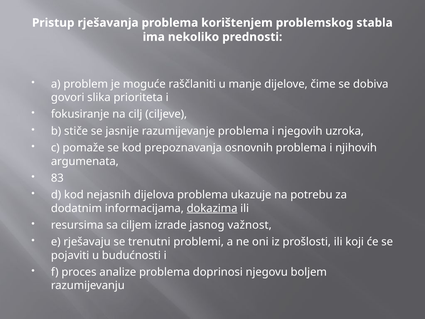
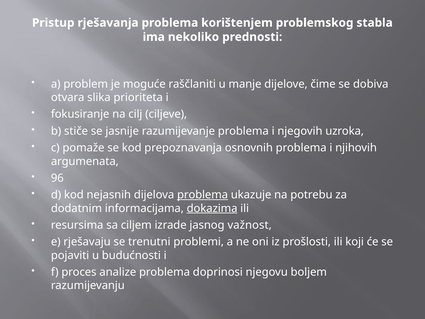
govori: govori -> otvara
83: 83 -> 96
problema at (203, 195) underline: none -> present
